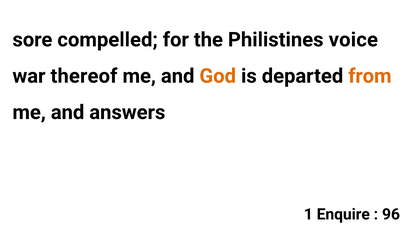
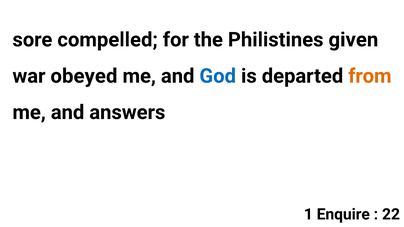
voice: voice -> given
thereof: thereof -> obeyed
God colour: orange -> blue
96: 96 -> 22
